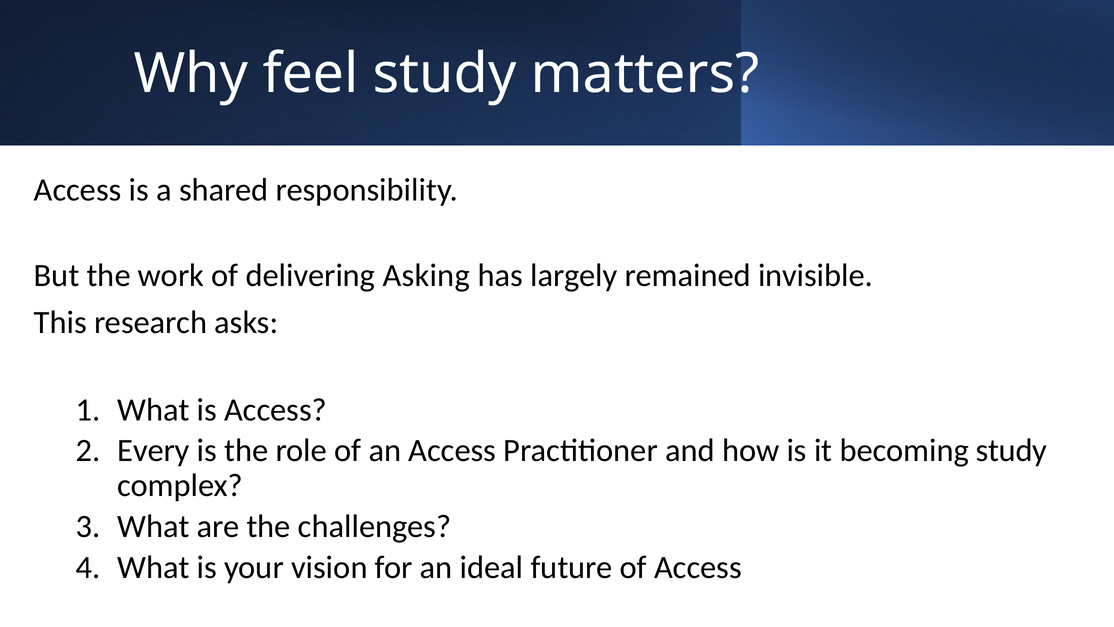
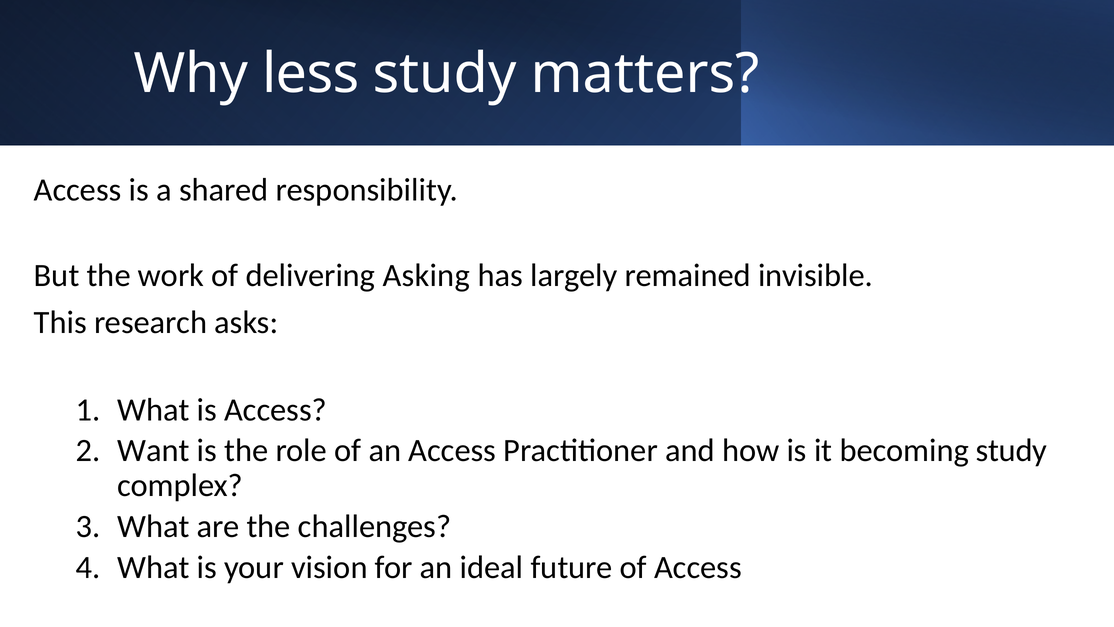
feel: feel -> less
Every: Every -> Want
